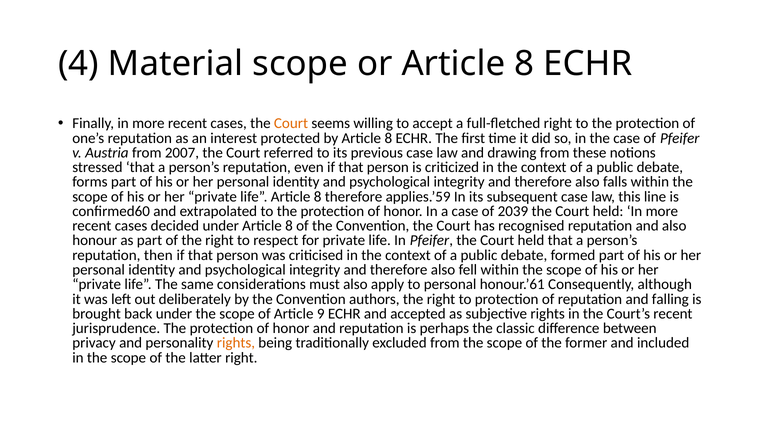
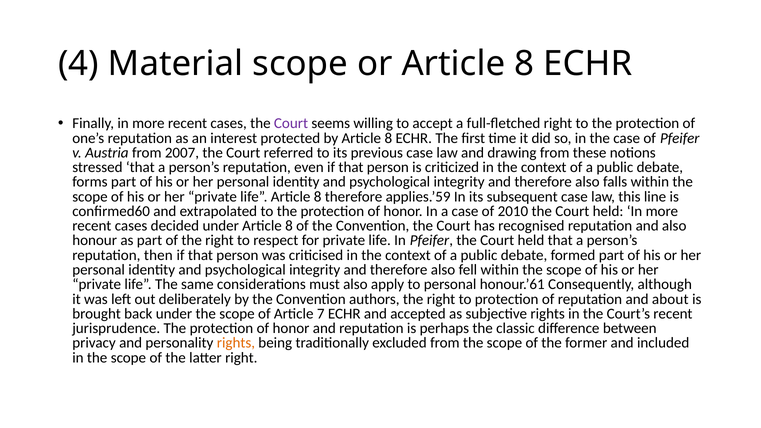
Court at (291, 124) colour: orange -> purple
2039: 2039 -> 2010
falling: falling -> about
9: 9 -> 7
